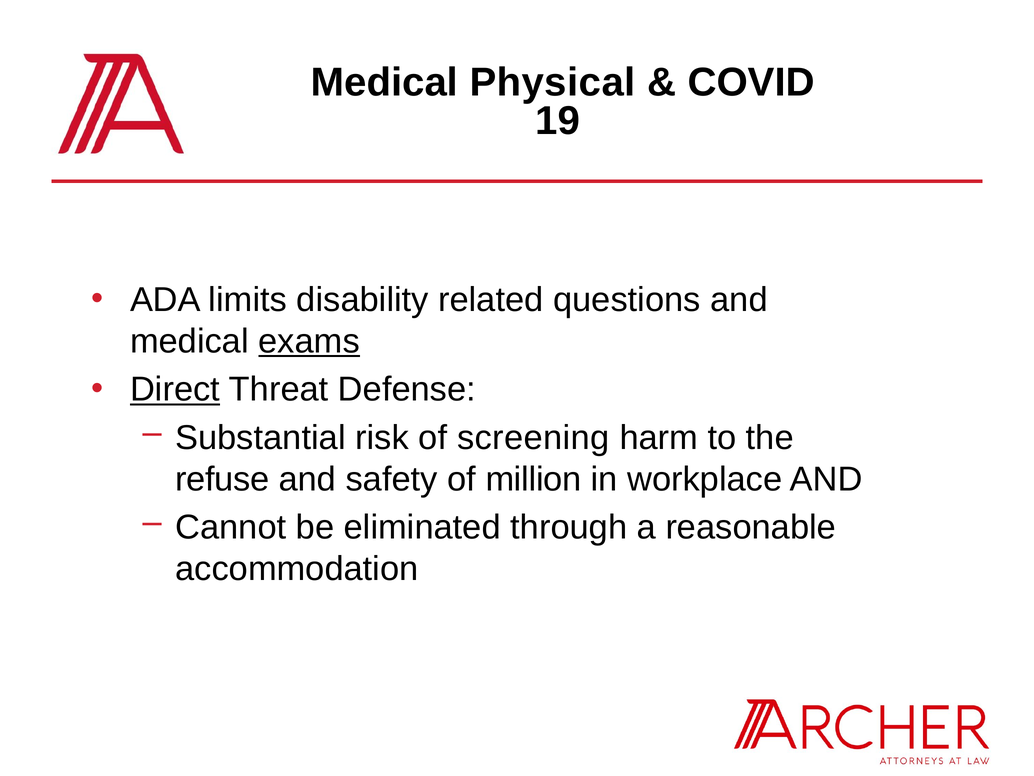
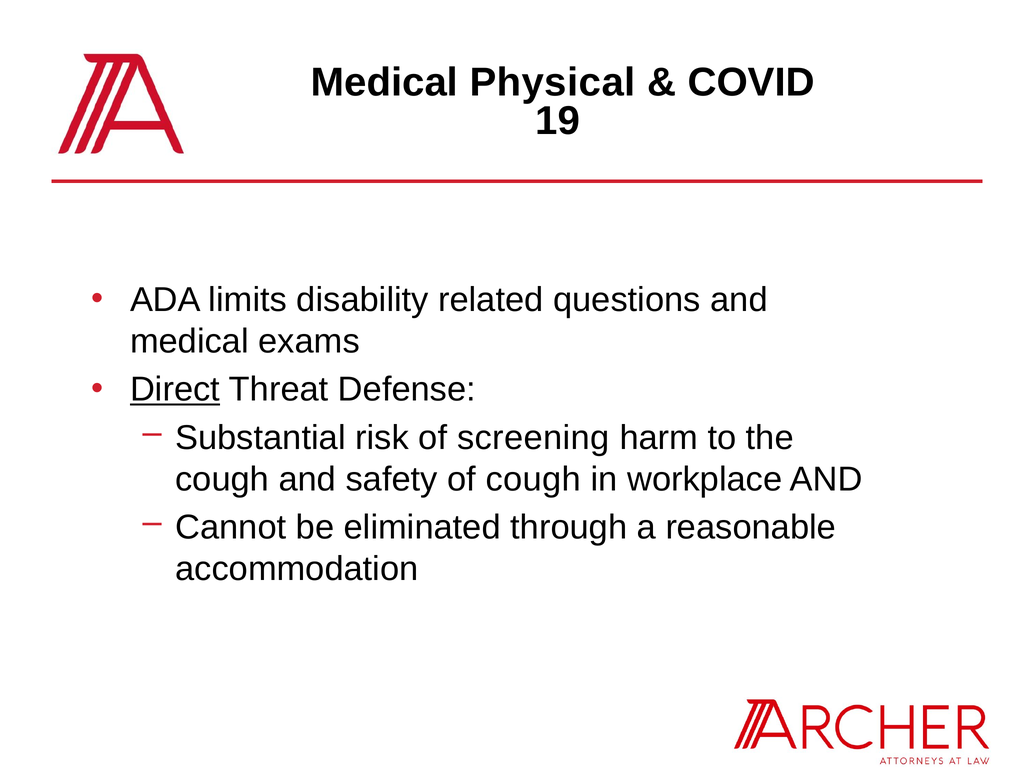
exams underline: present -> none
refuse at (222, 479): refuse -> cough
of million: million -> cough
